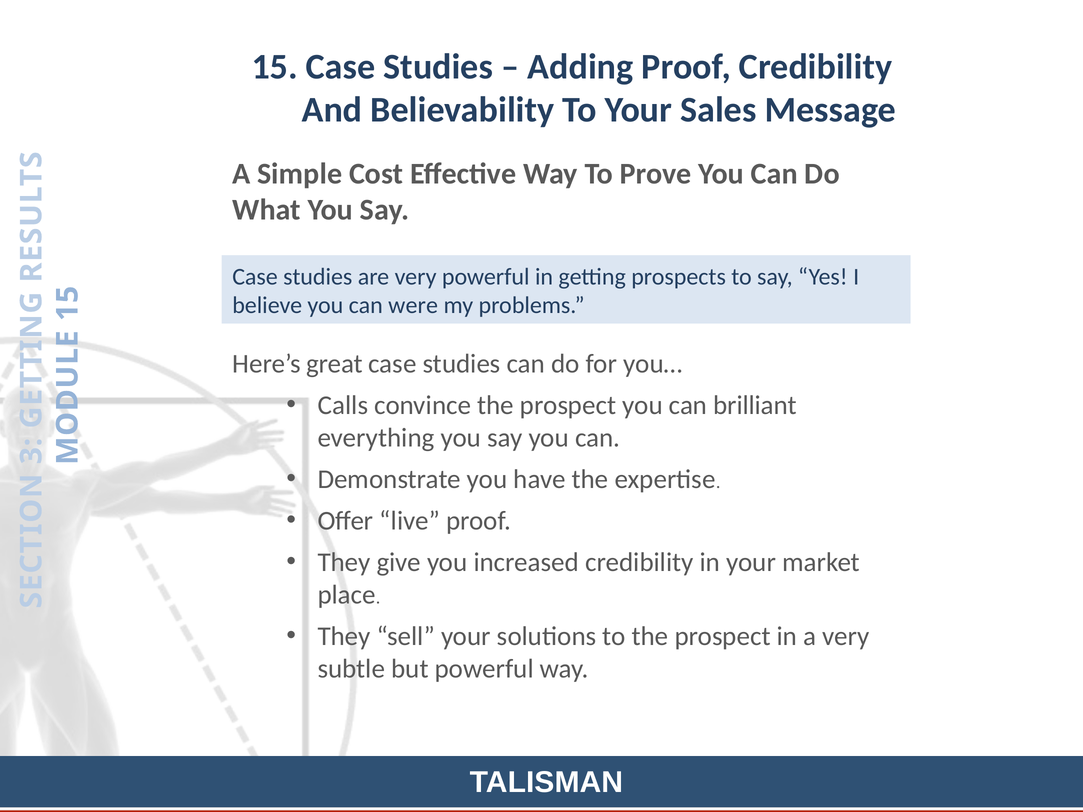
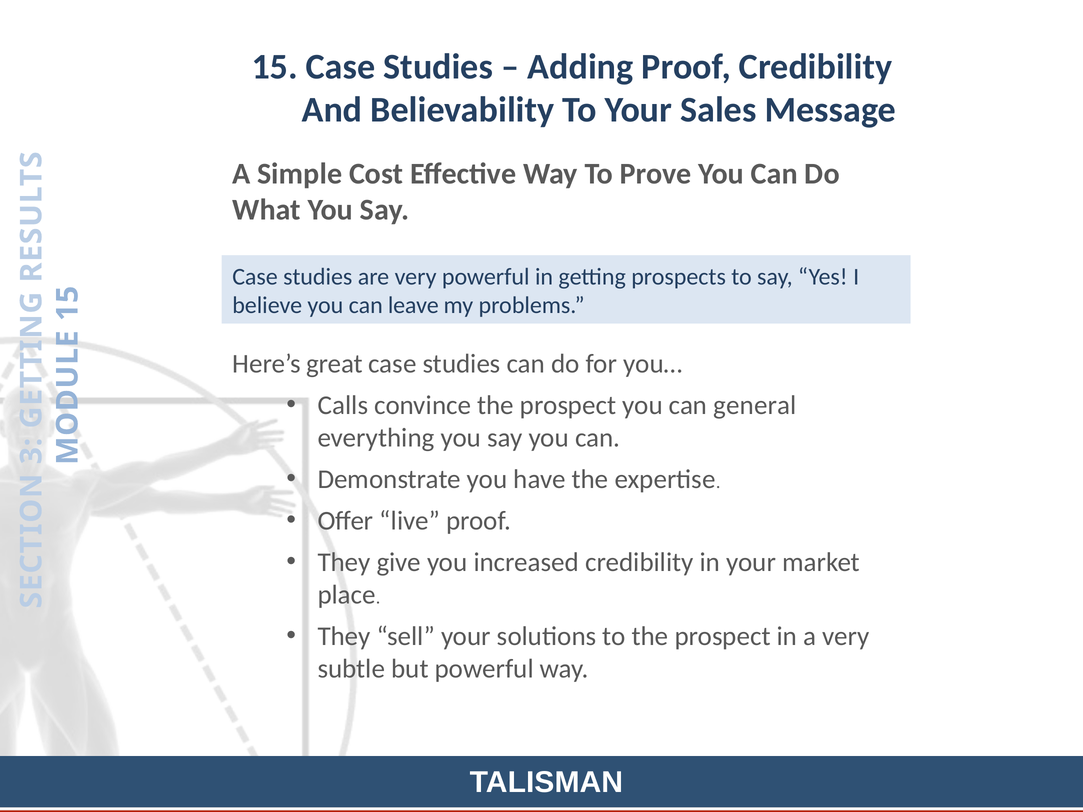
were: were -> leave
brilliant: brilliant -> general
